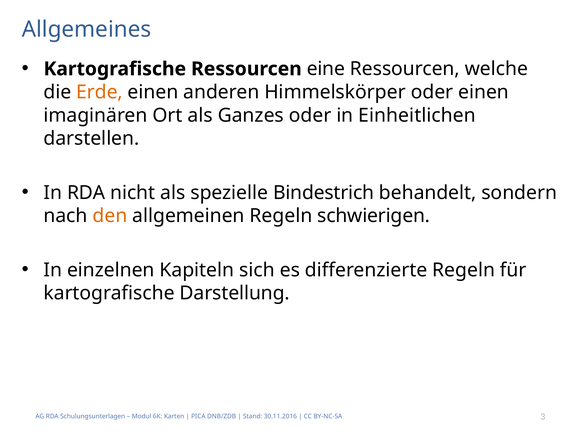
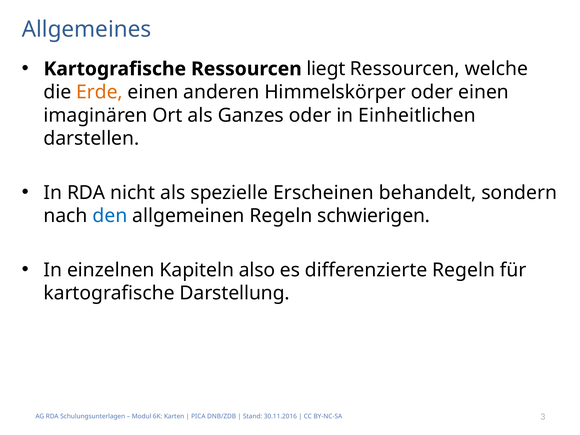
eine: eine -> liegt
Bindestrich: Bindestrich -> Erscheinen
den colour: orange -> blue
sich: sich -> also
